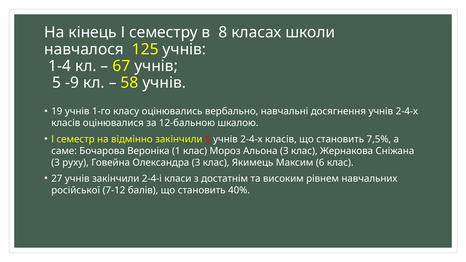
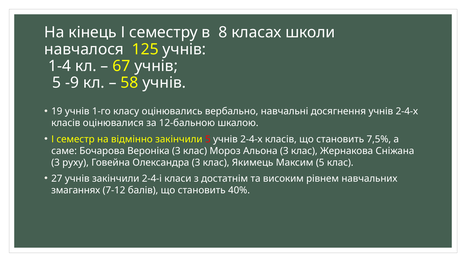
Вероніка 1: 1 -> 3
Максим 6: 6 -> 5
російської: російської -> змаганнях
